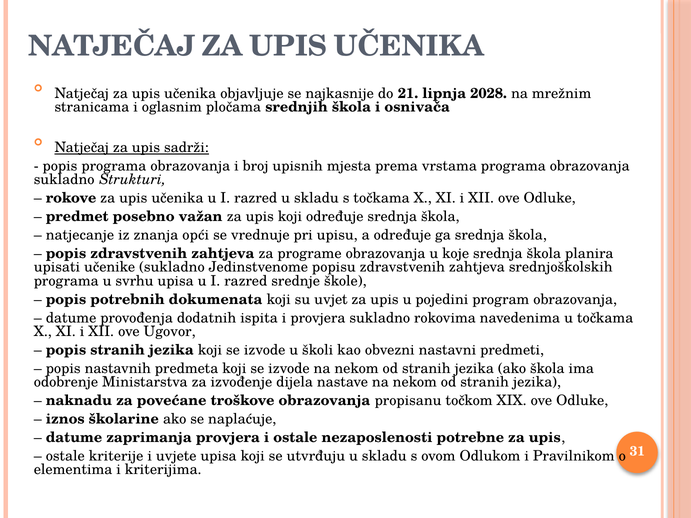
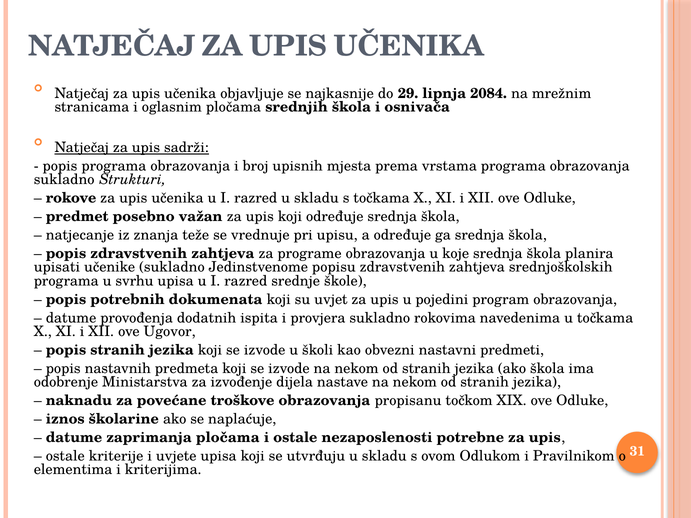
21: 21 -> 29
2028: 2028 -> 2084
opći: opći -> teže
zaprimanja provjera: provjera -> pločama
